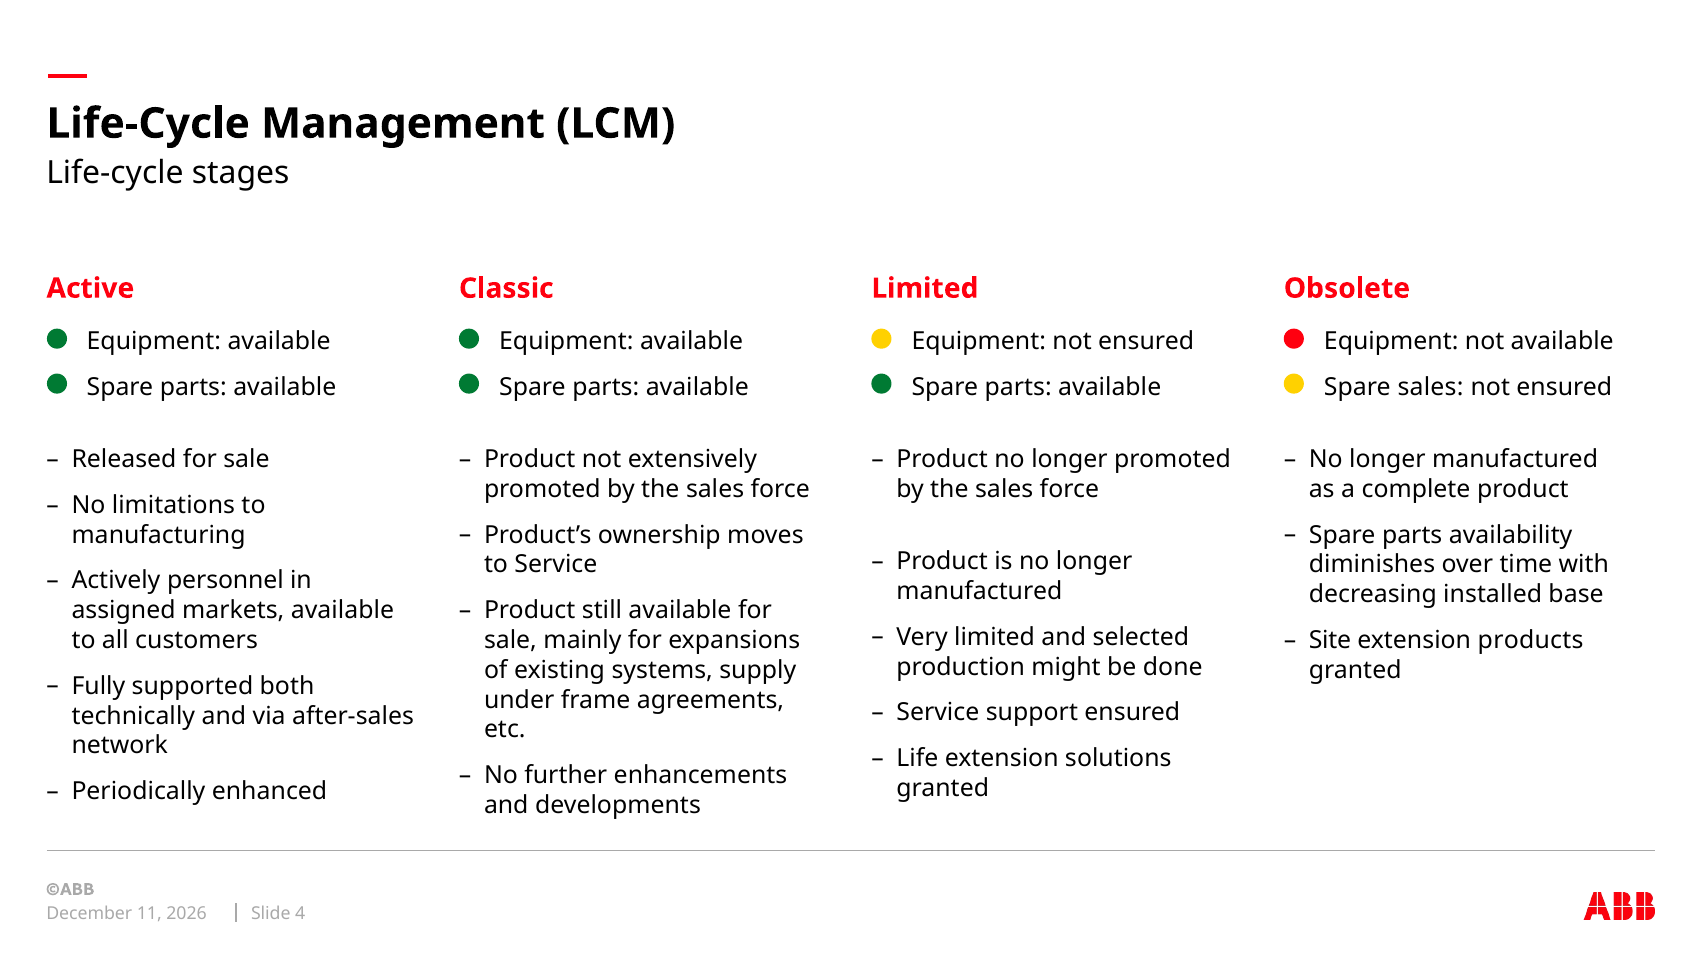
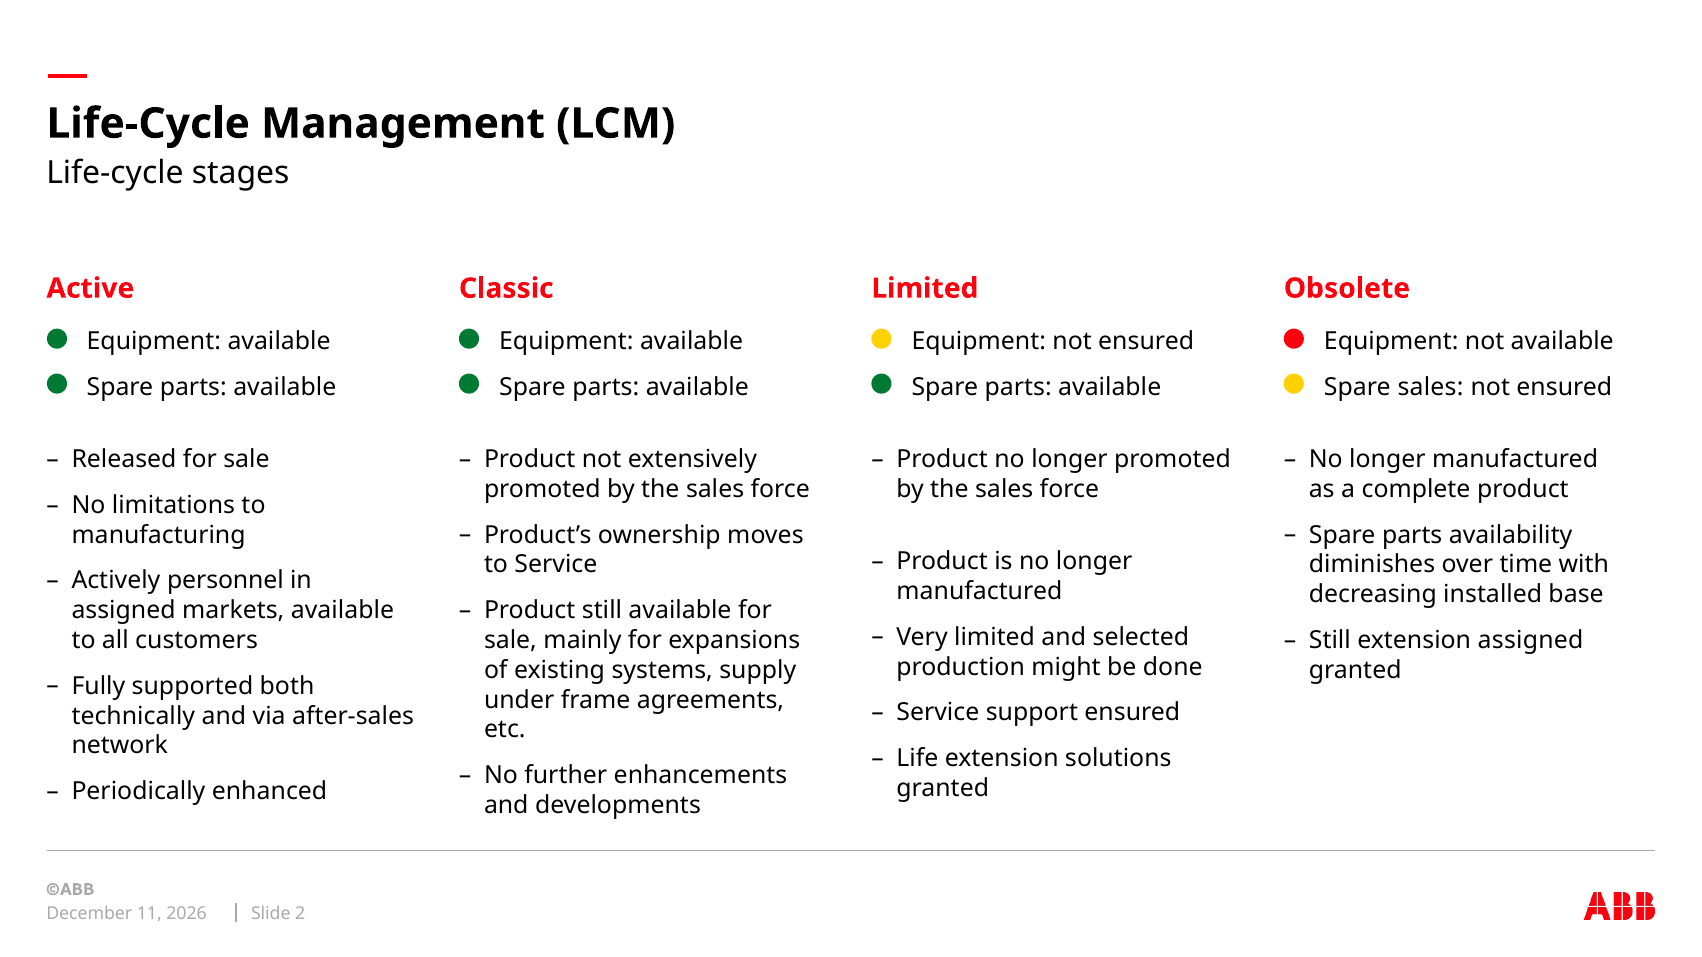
Site at (1330, 641): Site -> Still
extension products: products -> assigned
4: 4 -> 2
